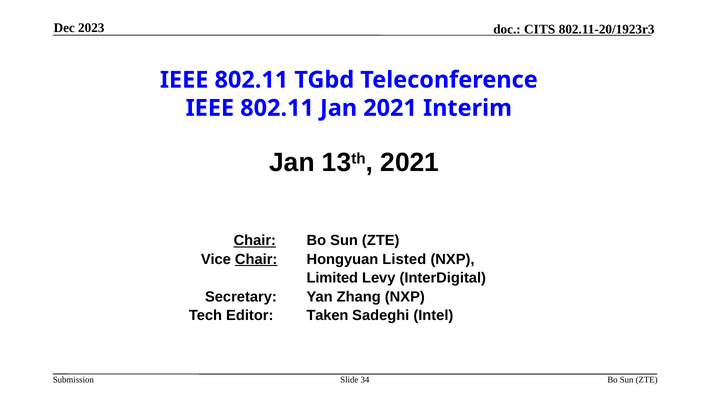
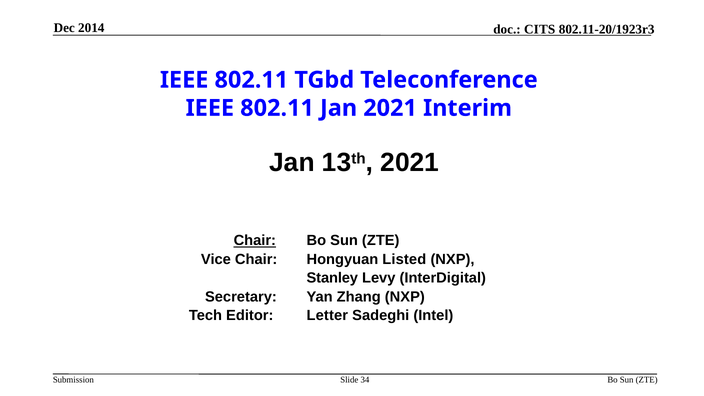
2023: 2023 -> 2014
Chair at (256, 259) underline: present -> none
Limited: Limited -> Stanley
Taken: Taken -> Letter
